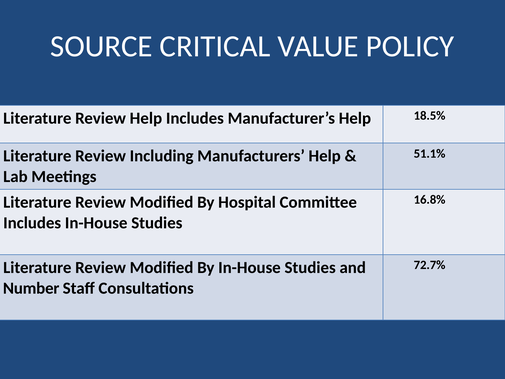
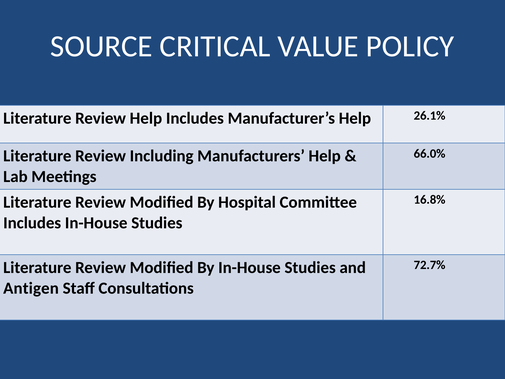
18.5%: 18.5% -> 26.1%
51.1%: 51.1% -> 66.0%
Number: Number -> Antigen
